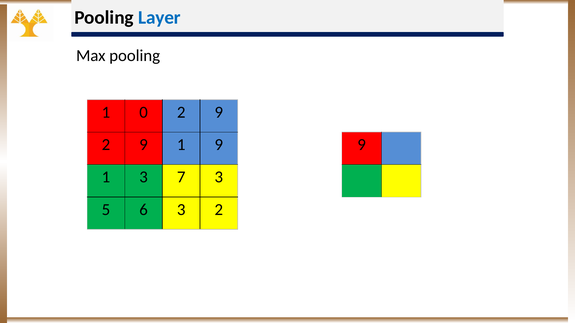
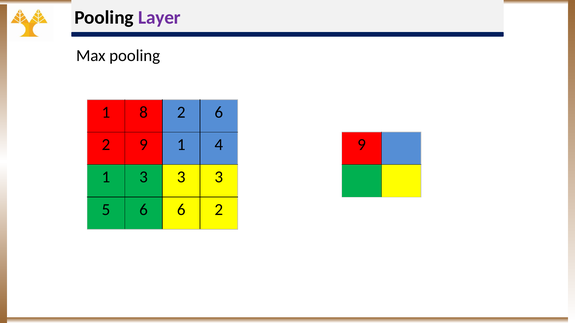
Layer colour: blue -> purple
0: 0 -> 8
9 at (219, 112): 9 -> 6
1 9: 9 -> 4
1 3 7: 7 -> 3
6 3: 3 -> 6
